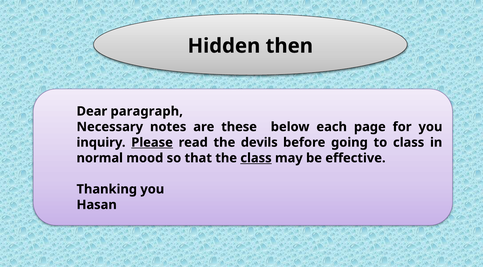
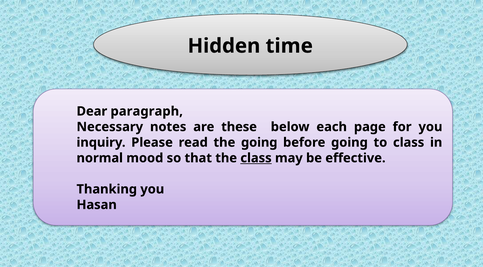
then: then -> time
Please underline: present -> none
the devils: devils -> going
